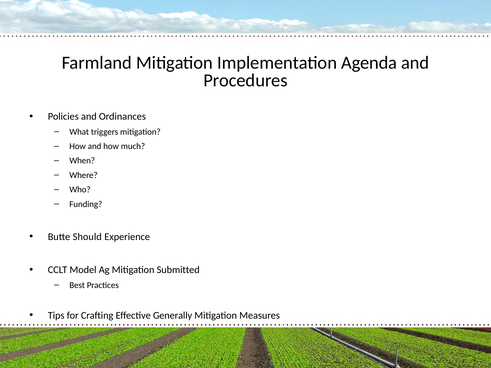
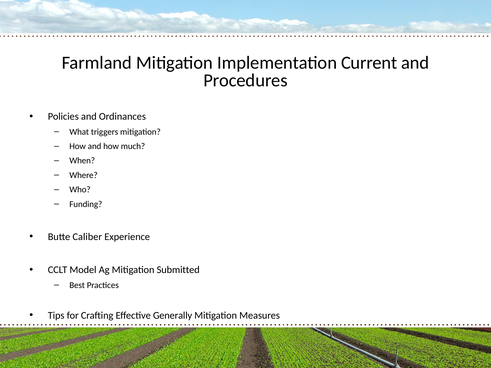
Agenda: Agenda -> Current
Should: Should -> Caliber
